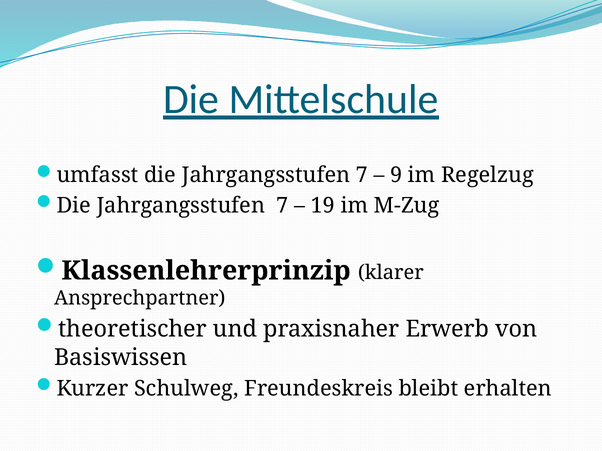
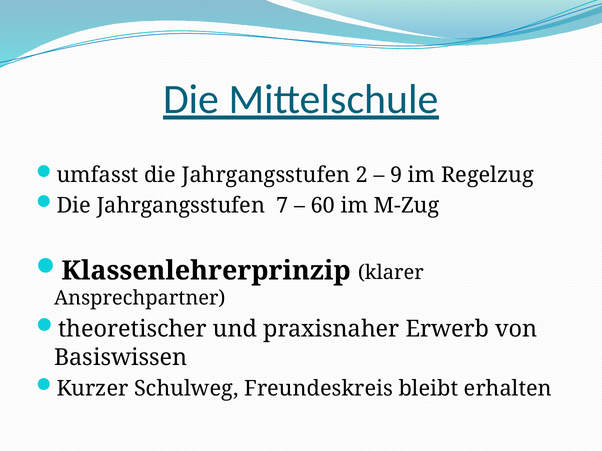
umfasst die Jahrgangsstufen 7: 7 -> 2
19: 19 -> 60
